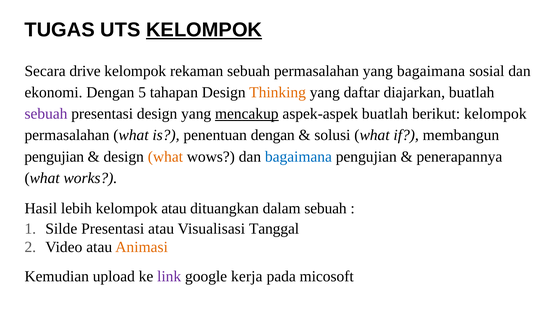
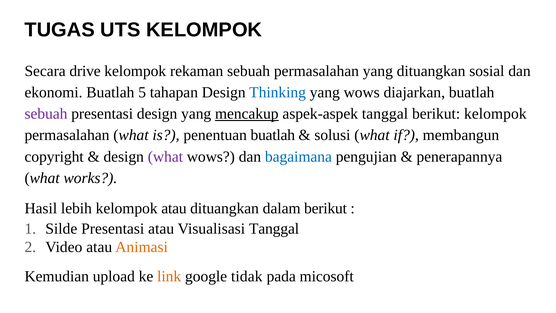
KELOMPOK at (204, 30) underline: present -> none
yang bagaimana: bagaimana -> dituangkan
ekonomi Dengan: Dengan -> Buatlah
Thinking colour: orange -> blue
yang daftar: daftar -> wows
aspek-aspek buatlah: buatlah -> tanggal
penentuan dengan: dengan -> buatlah
pengujian at (54, 156): pengujian -> copyright
what at (165, 156) colour: orange -> purple
dalam sebuah: sebuah -> berikut
link colour: purple -> orange
kerja: kerja -> tidak
